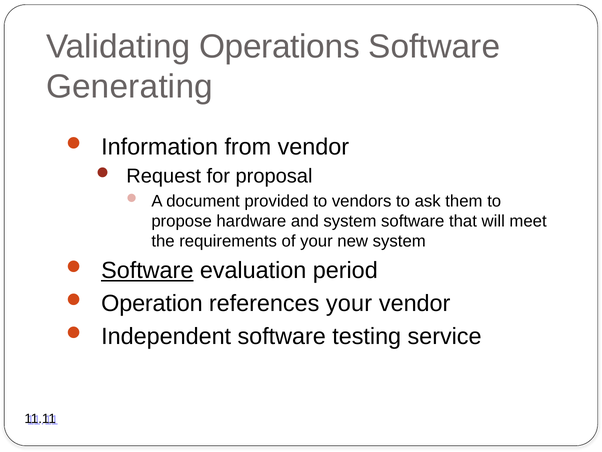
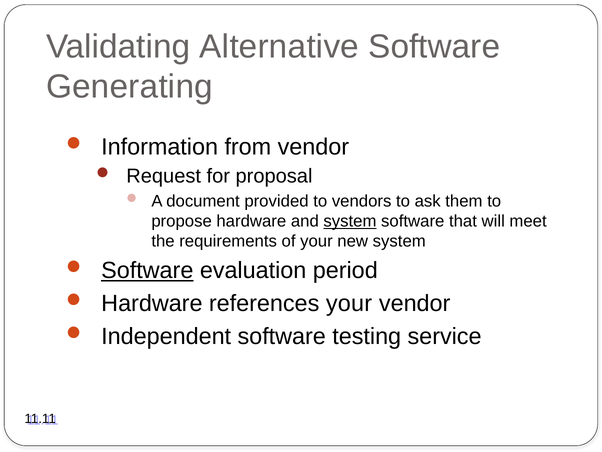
Operations: Operations -> Alternative
system at (350, 221) underline: none -> present
Operation at (152, 303): Operation -> Hardware
